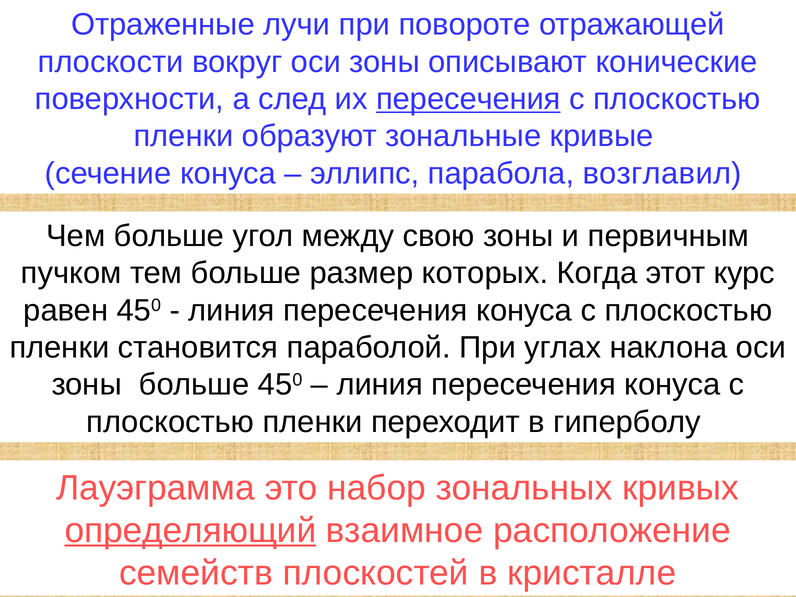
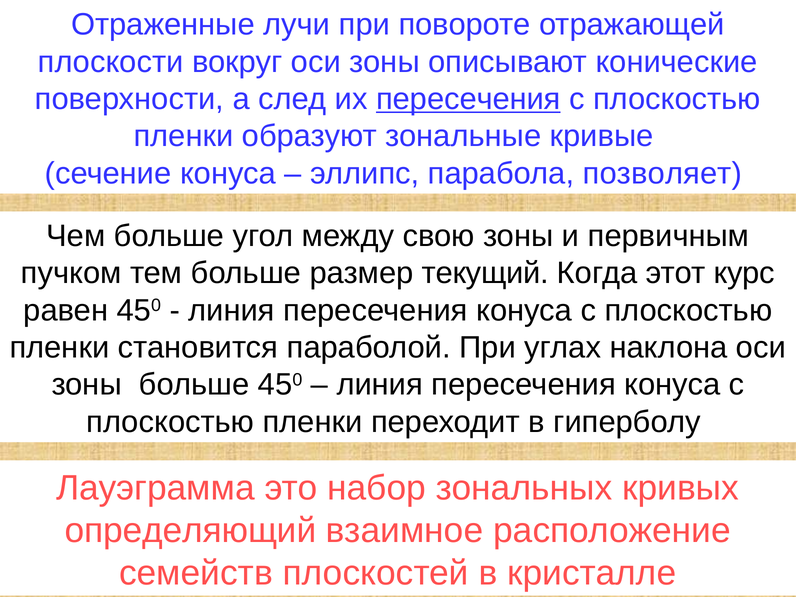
возглавил: возглавил -> позволяет
которых: которых -> текущий
определяющий underline: present -> none
